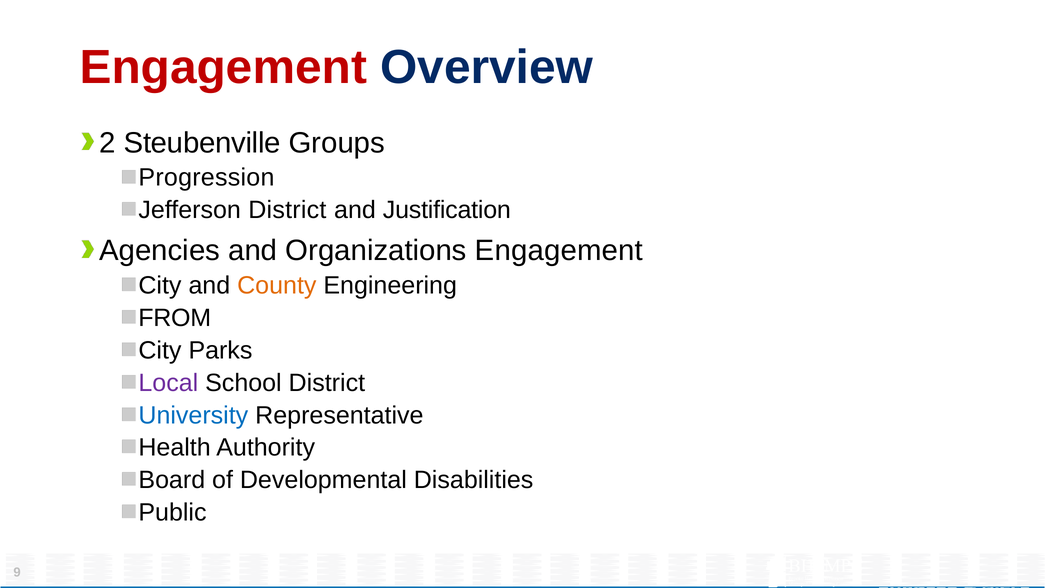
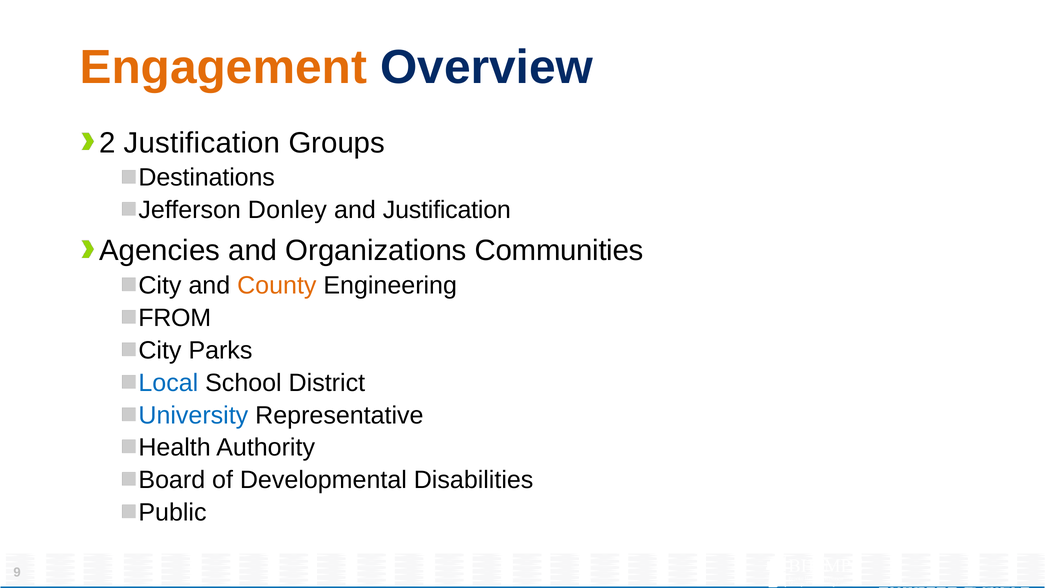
Engagement at (223, 68) colour: red -> orange
2 Steubenville: Steubenville -> Justification
Progression: Progression -> Destinations
Jefferson District: District -> Donley
Organizations Engagement: Engagement -> Communities
Local colour: purple -> blue
